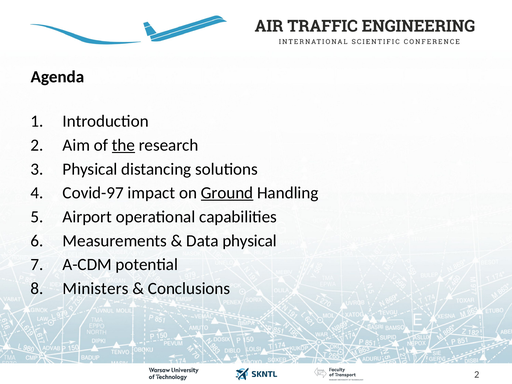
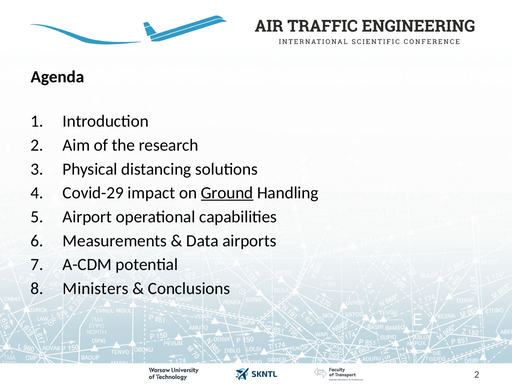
the underline: present -> none
Covid-97: Covid-97 -> Covid-29
Data physical: physical -> airports
